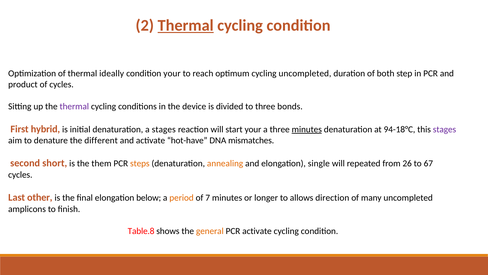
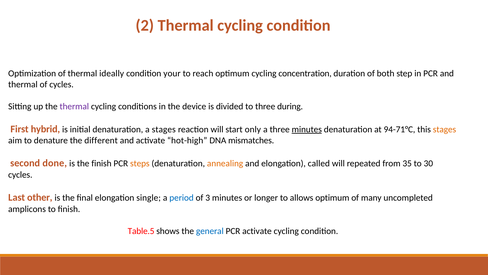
Thermal at (186, 25) underline: present -> none
cycling uncompleted: uncompleted -> concentration
product at (23, 84): product -> thermal
bonds: bonds -> during
start your: your -> only
94-18°C: 94-18°C -> 94-71°C
stages at (445, 129) colour: purple -> orange
hot-have: hot-have -> hot-high
short: short -> done
the them: them -> finish
single: single -> called
26: 26 -> 35
67: 67 -> 30
below: below -> single
period colour: orange -> blue
7: 7 -> 3
allows direction: direction -> optimum
Table.8: Table.8 -> Table.5
general colour: orange -> blue
